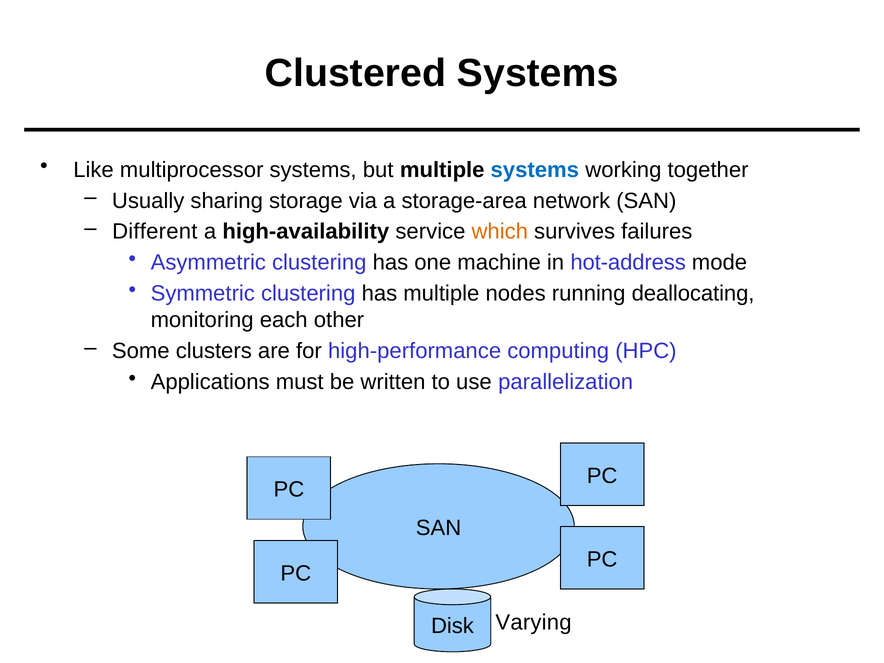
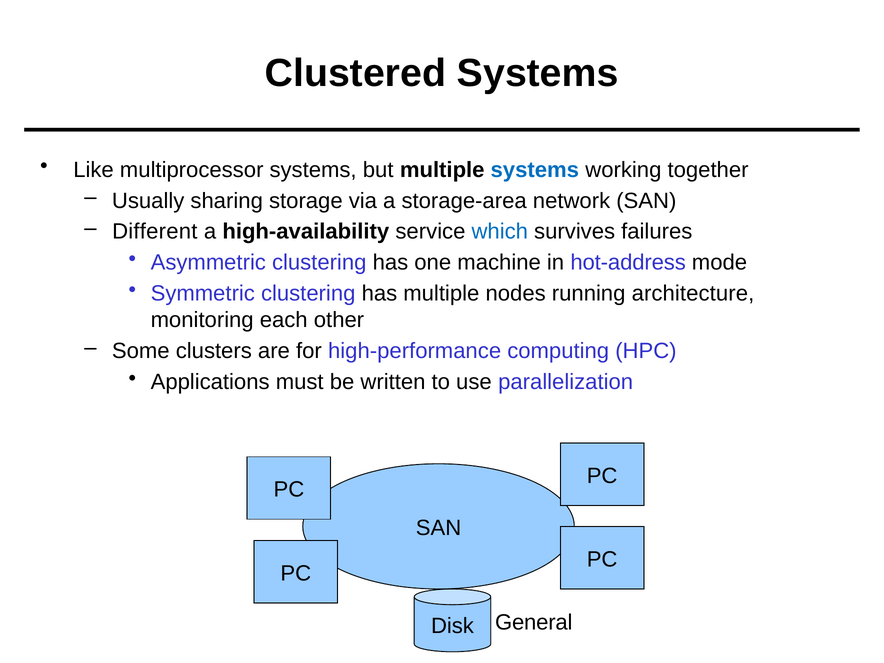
which colour: orange -> blue
deallocating: deallocating -> architecture
Varying: Varying -> General
